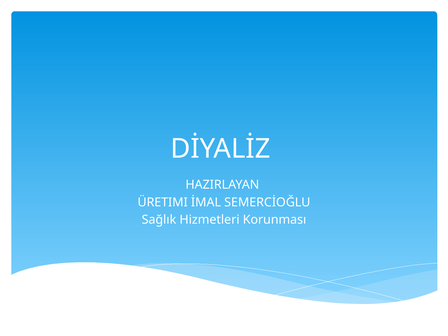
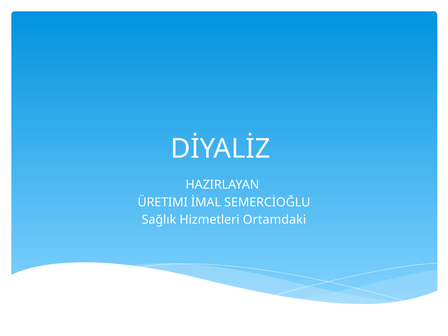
Korunması: Korunması -> Ortamdaki
